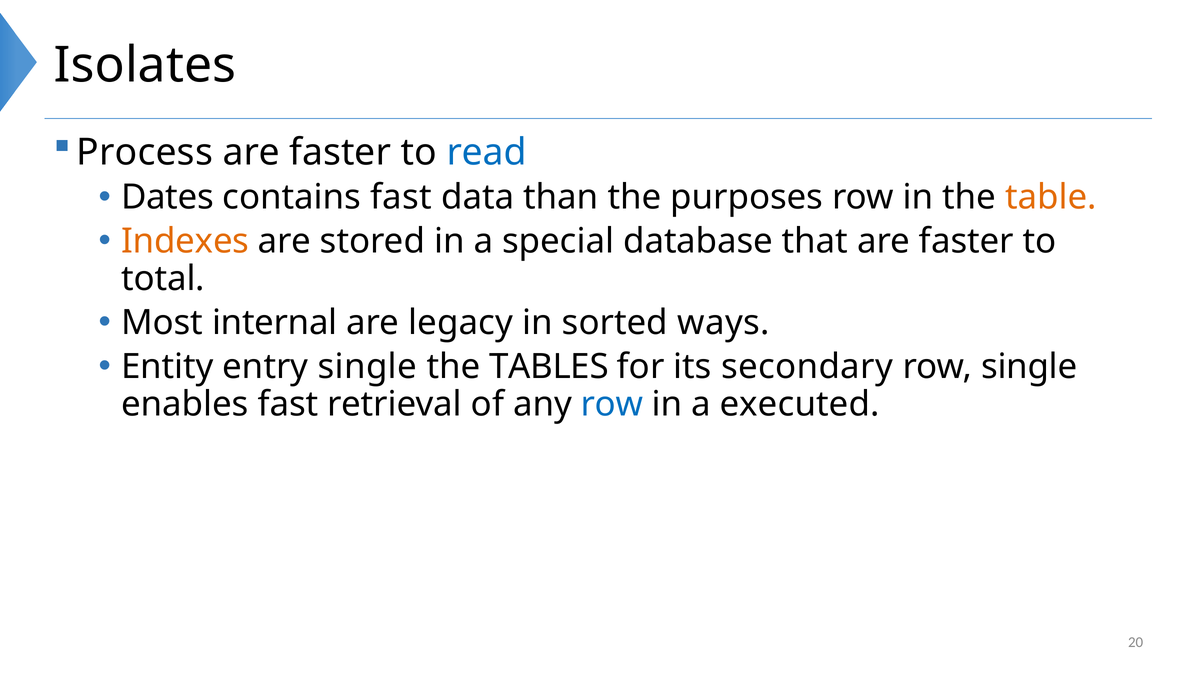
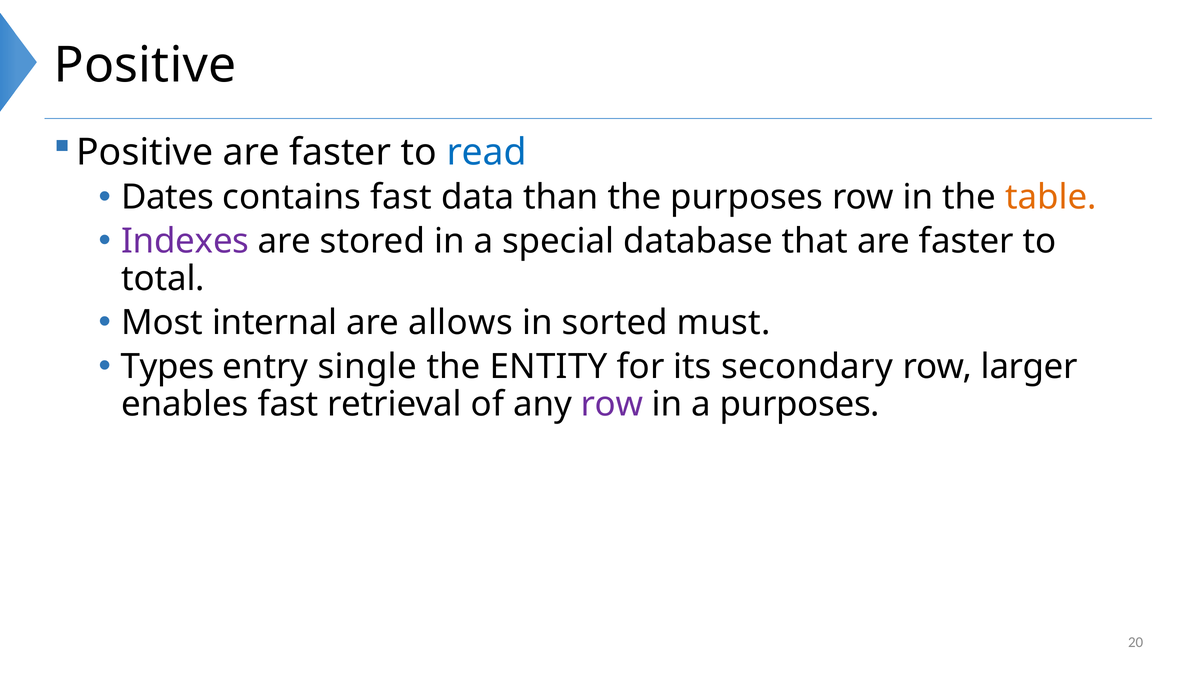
Isolates at (145, 65): Isolates -> Positive
Process at (145, 152): Process -> Positive
Indexes colour: orange -> purple
legacy: legacy -> allows
ways: ways -> must
Entity: Entity -> Types
TABLES: TABLES -> ENTITY
row single: single -> larger
row at (612, 404) colour: blue -> purple
a executed: executed -> purposes
